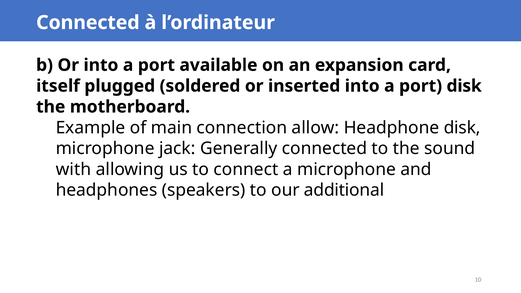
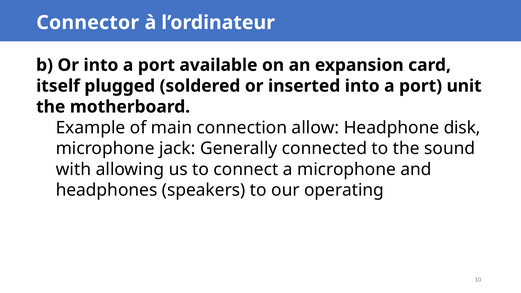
Connected at (88, 23): Connected -> Connector
port disk: disk -> unit
additional: additional -> operating
